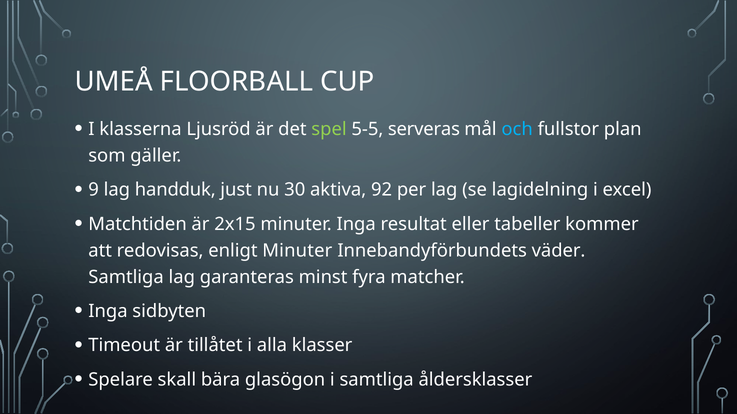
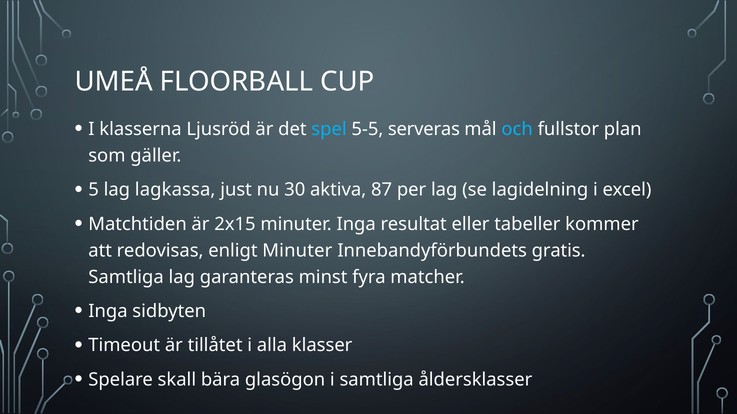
spel colour: light green -> light blue
9: 9 -> 5
handduk: handduk -> lagkassa
92: 92 -> 87
väder: väder -> gratis
